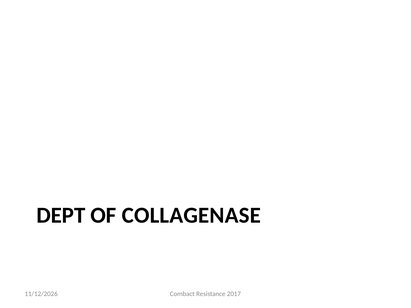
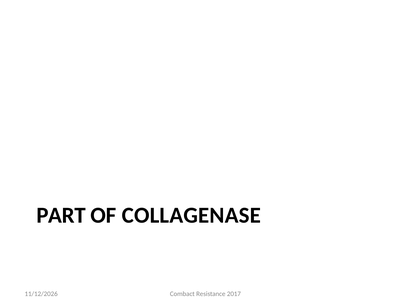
DEPT: DEPT -> PART
